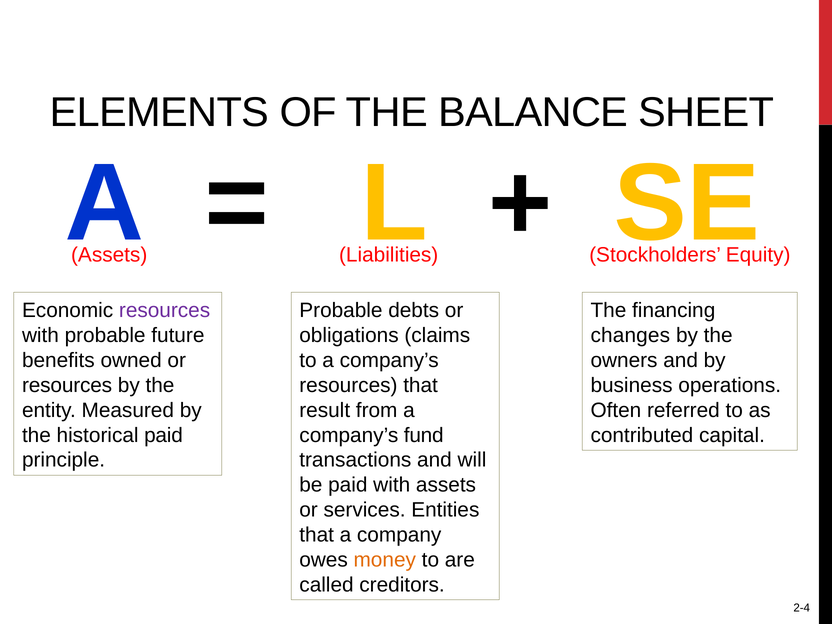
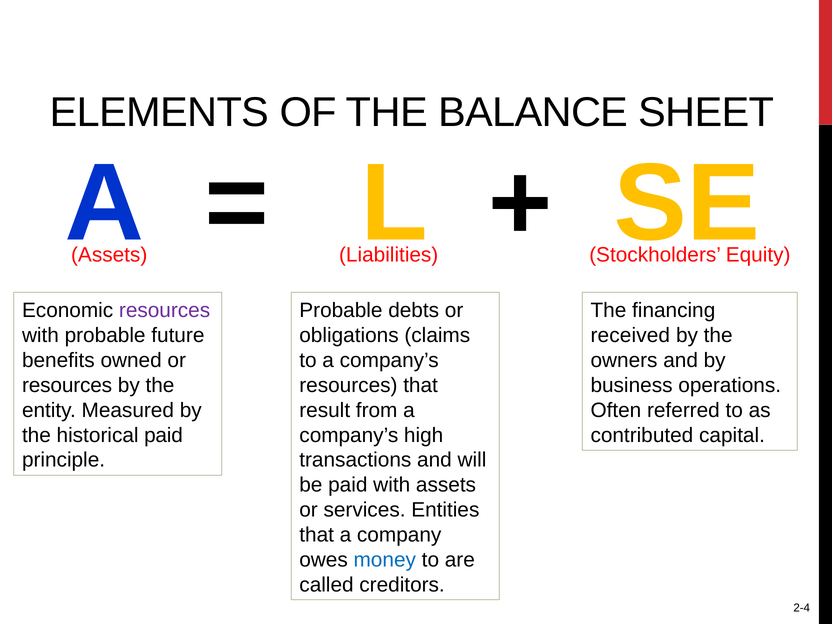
changes: changes -> received
fund: fund -> high
money colour: orange -> blue
